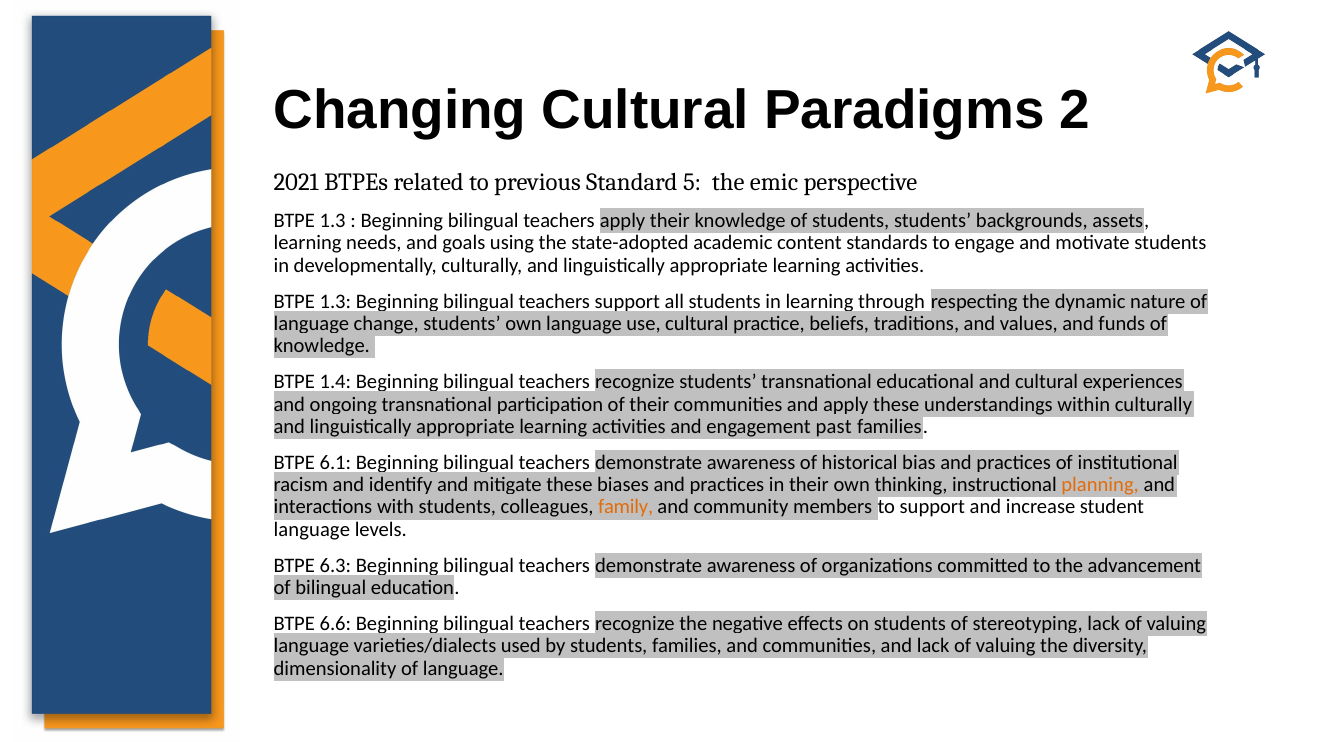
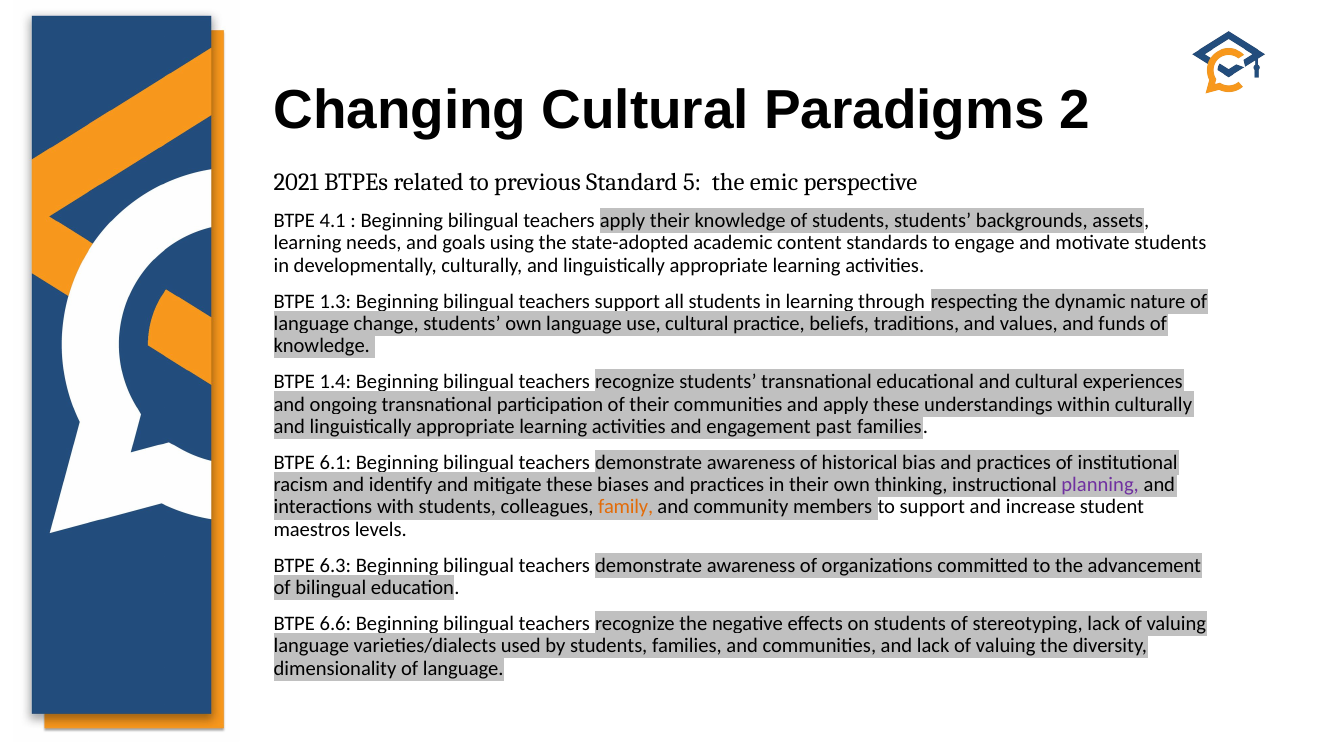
1.3 at (333, 221): 1.3 -> 4.1
planning colour: orange -> purple
language at (312, 529): language -> maestros
